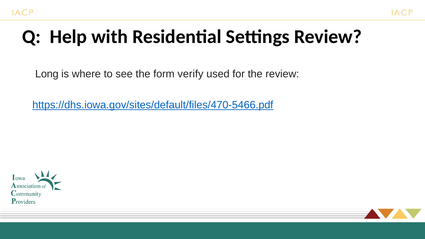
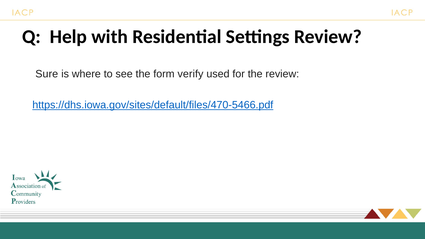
Long: Long -> Sure
